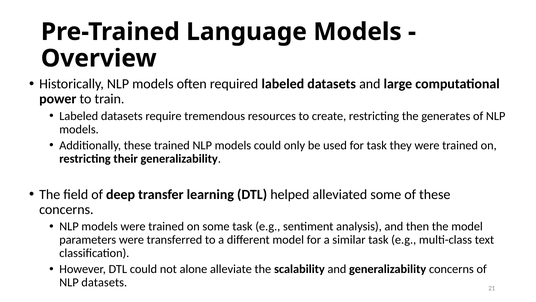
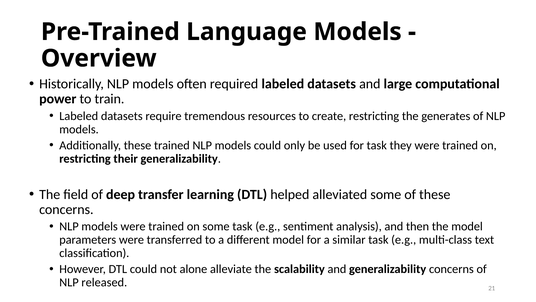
NLP datasets: datasets -> released
